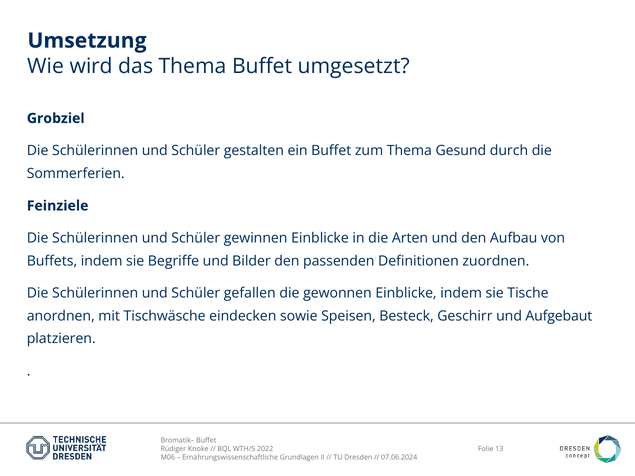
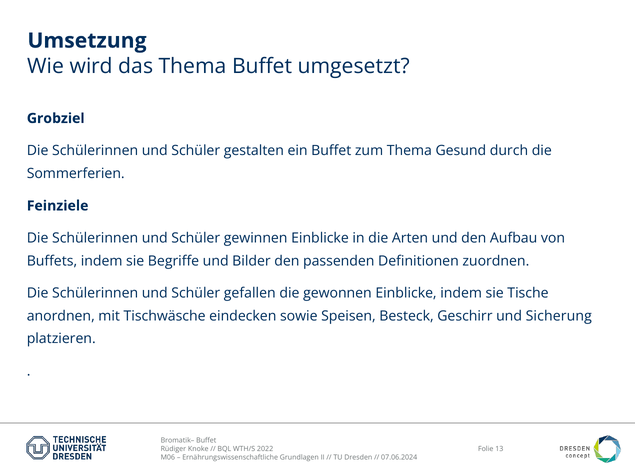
Aufgebaut: Aufgebaut -> Sicherung
